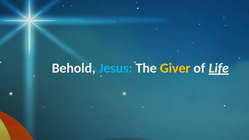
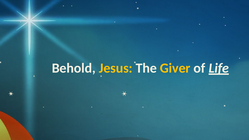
Jesus colour: light blue -> yellow
